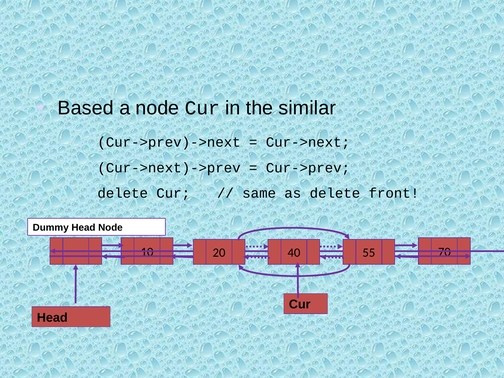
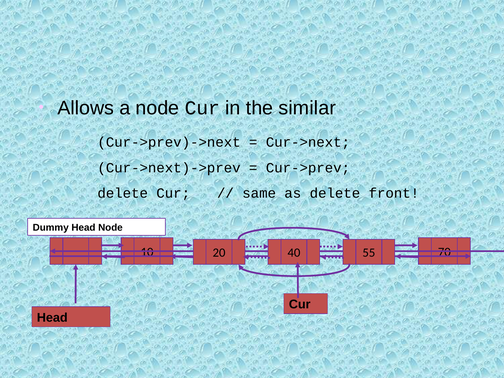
Based: Based -> Allows
